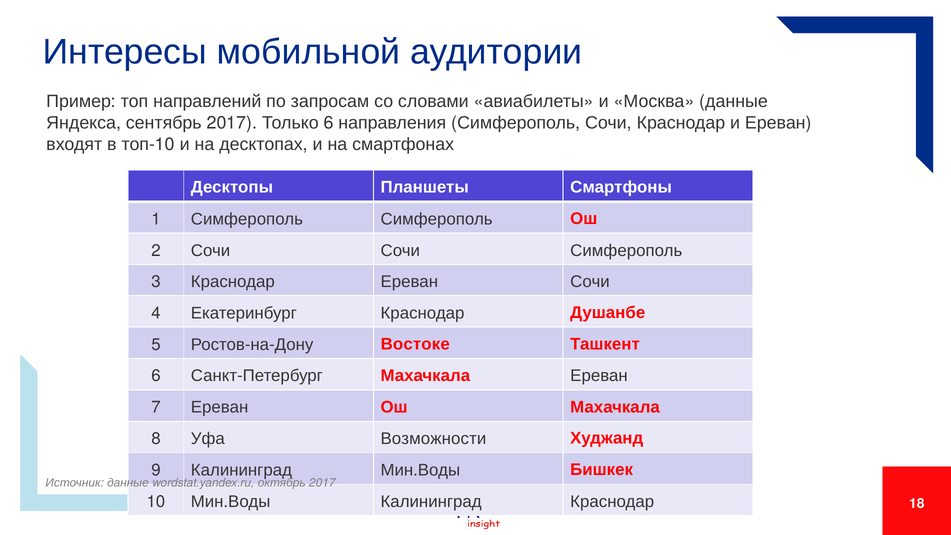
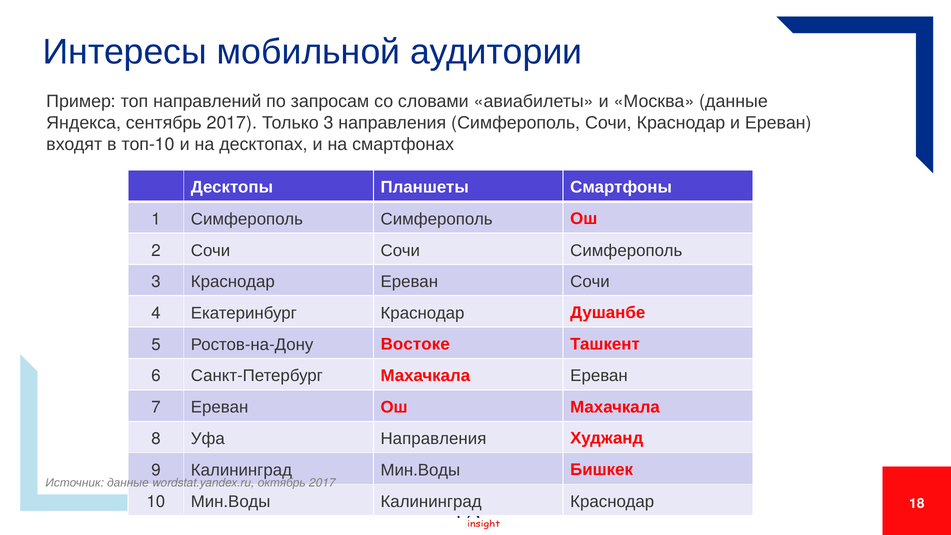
2017 6: 6 -> 3
Возможности at (433, 439): Возможности -> Направления
